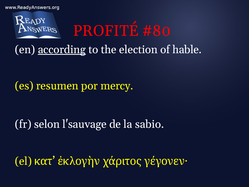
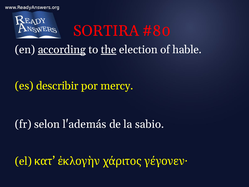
PROFITÉ: PROFITÉ -> SORTIRA
the underline: none -> present
resumen: resumen -> describir
l'sauvage: l'sauvage -> l'además
